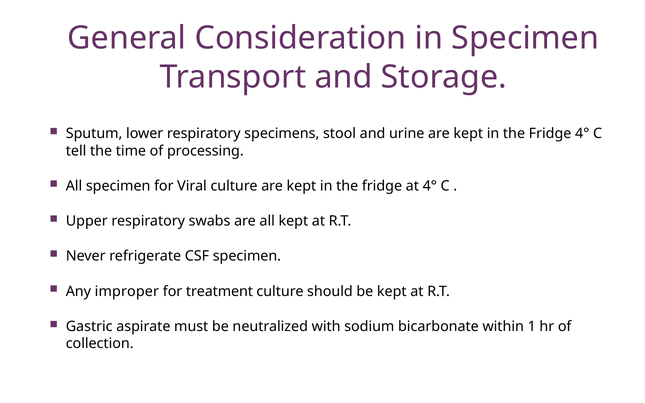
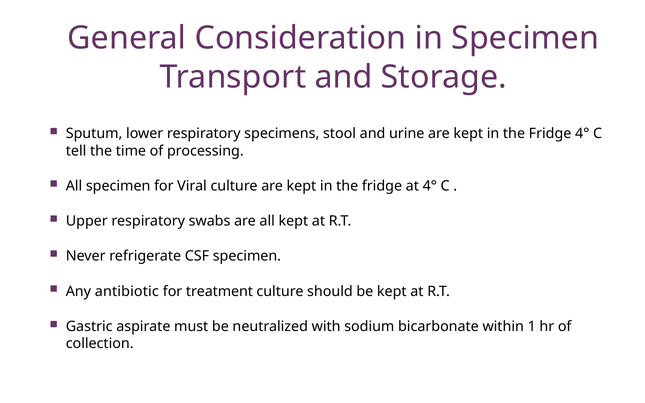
improper: improper -> antibiotic
